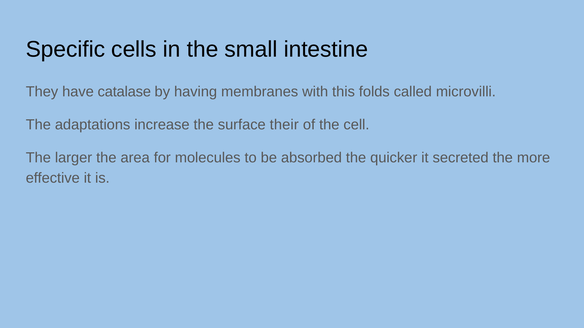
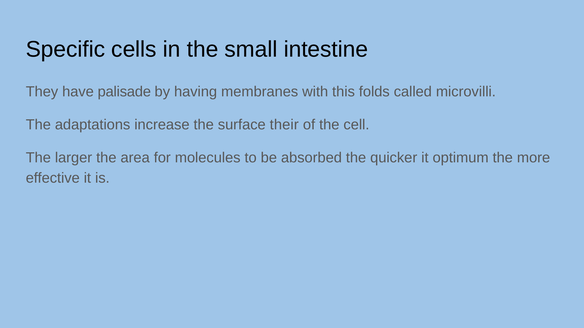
catalase: catalase -> palisade
secreted: secreted -> optimum
